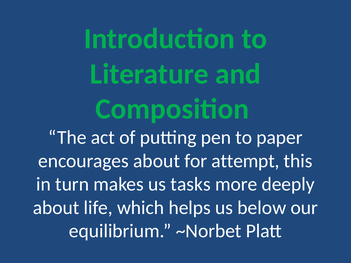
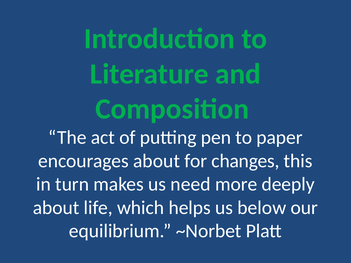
attempt: attempt -> changes
tasks: tasks -> need
